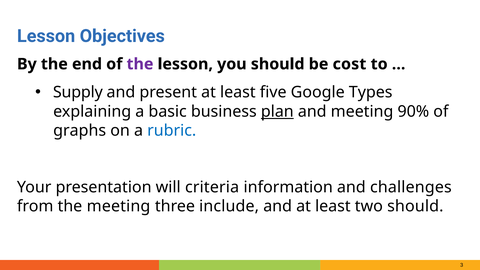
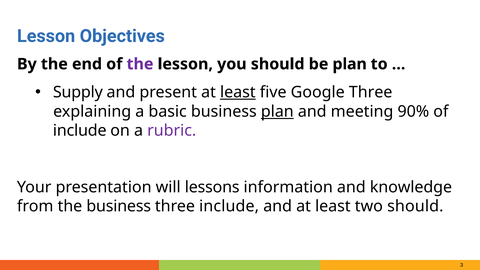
be cost: cost -> plan
least at (238, 92) underline: none -> present
Google Types: Types -> Three
graphs at (80, 131): graphs -> include
rubric colour: blue -> purple
criteria: criteria -> lessons
challenges: challenges -> knowledge
the meeting: meeting -> business
